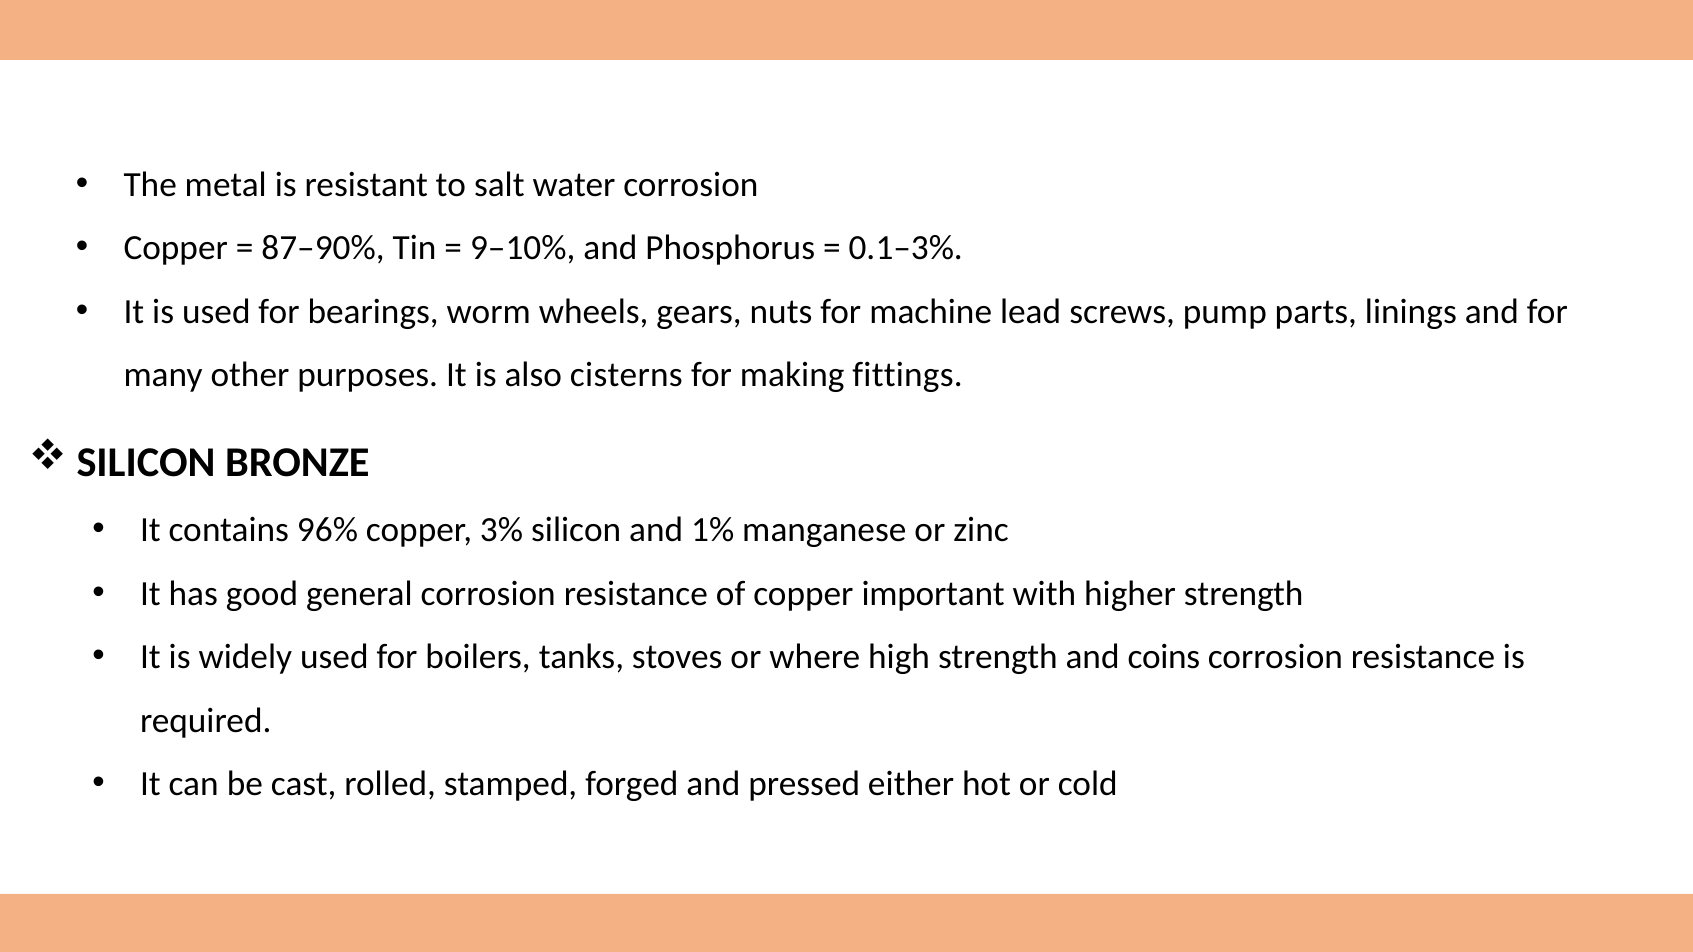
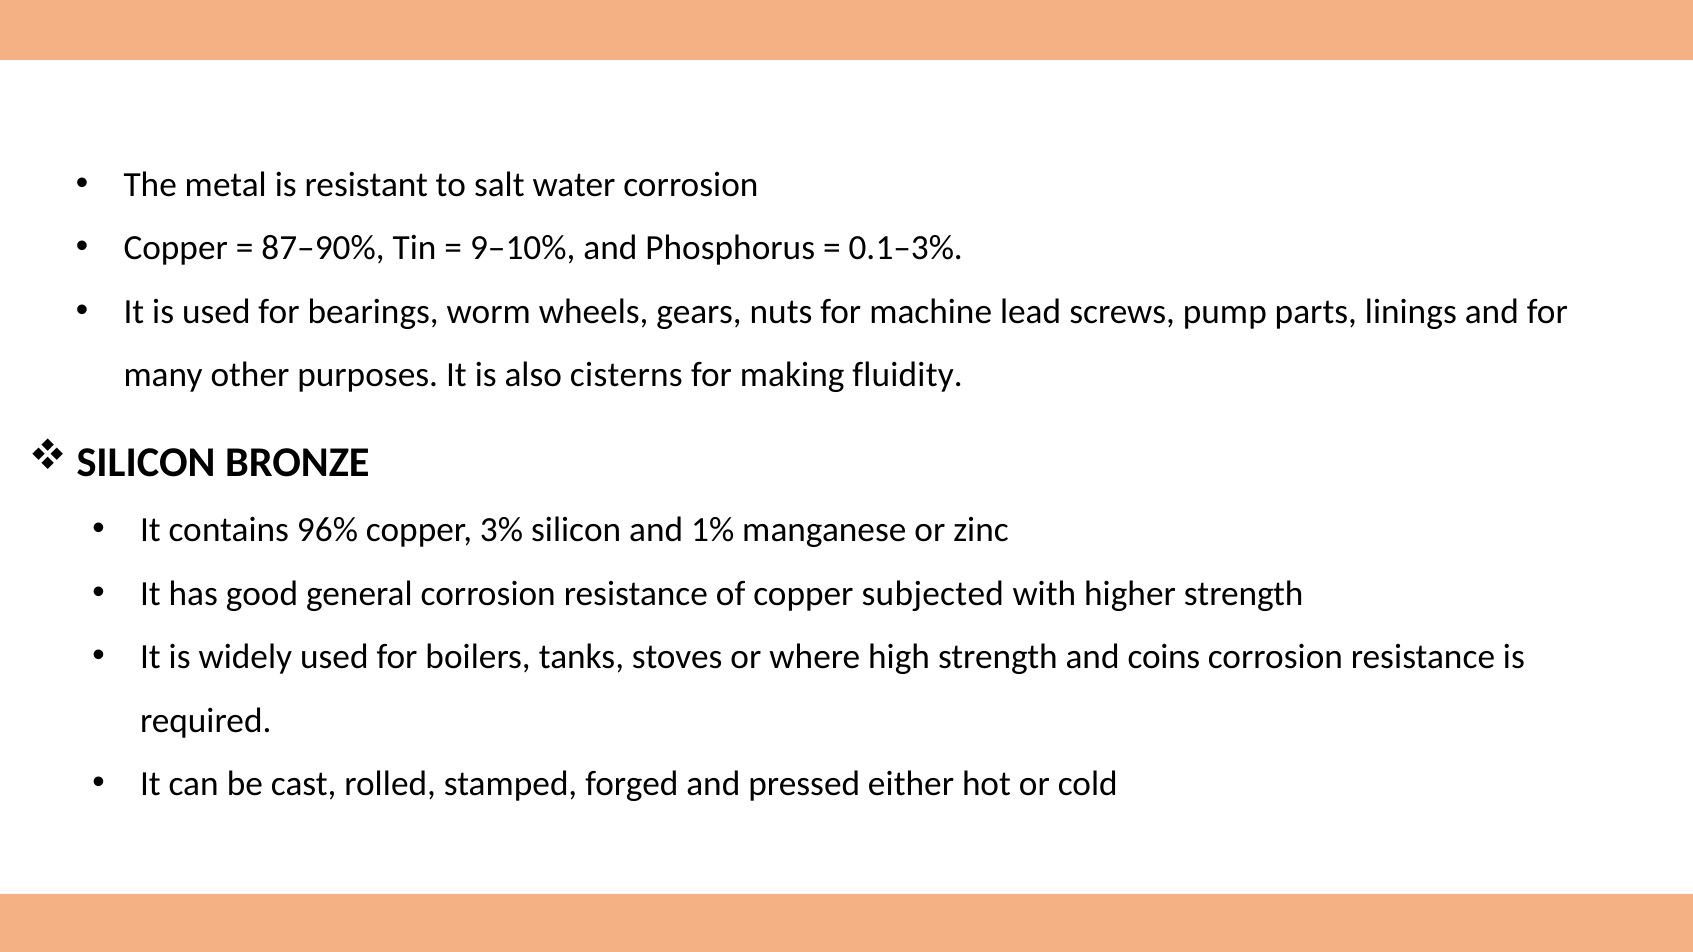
fittings: fittings -> fluidity
important: important -> subjected
